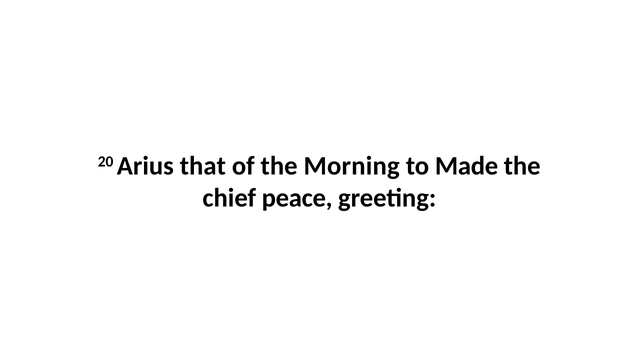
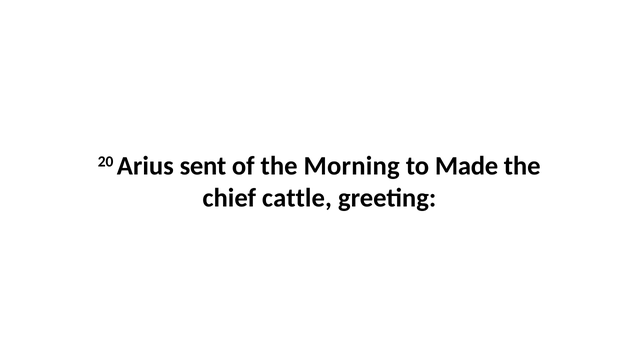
that: that -> sent
peace: peace -> cattle
